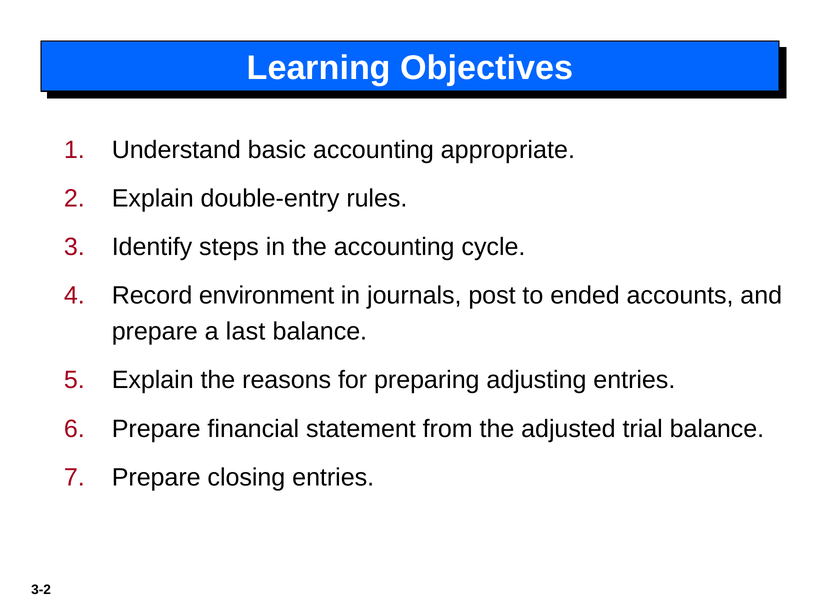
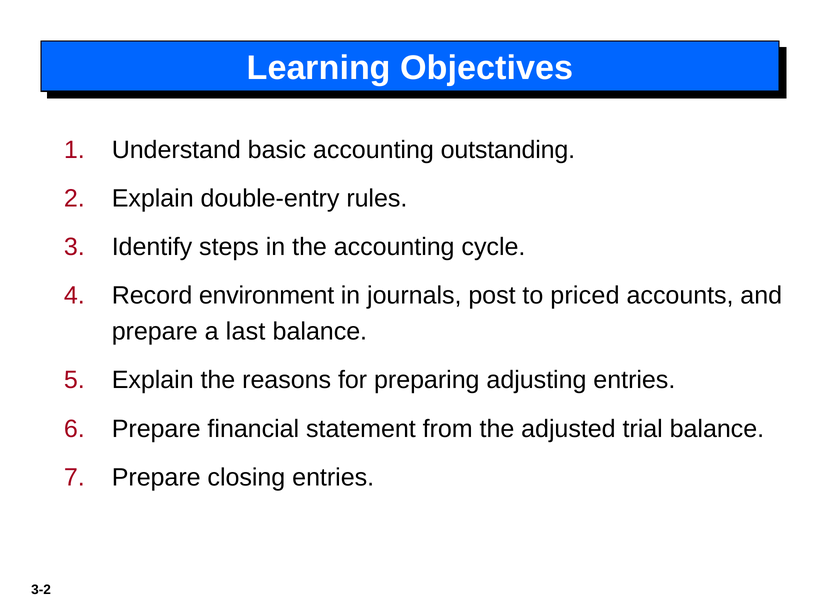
appropriate: appropriate -> outstanding
ended: ended -> priced
